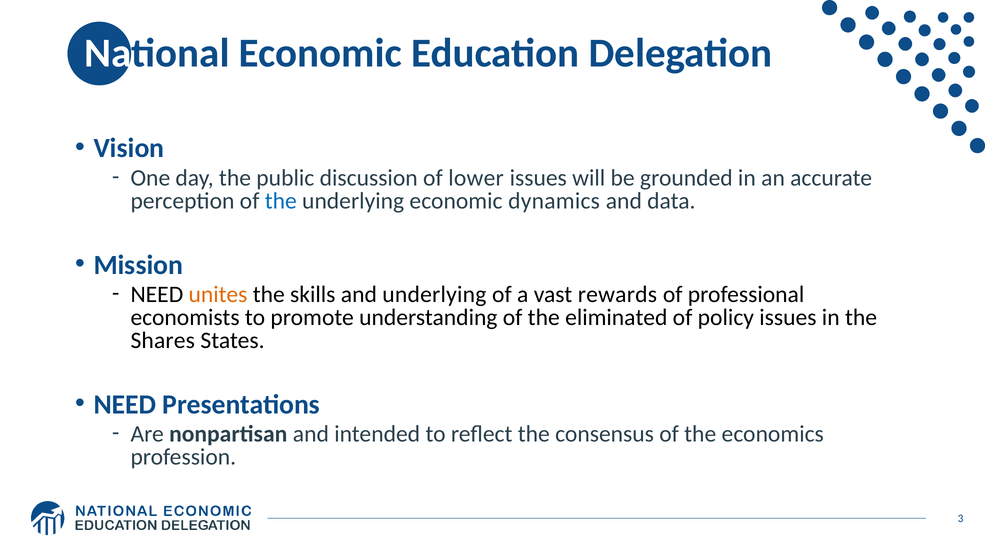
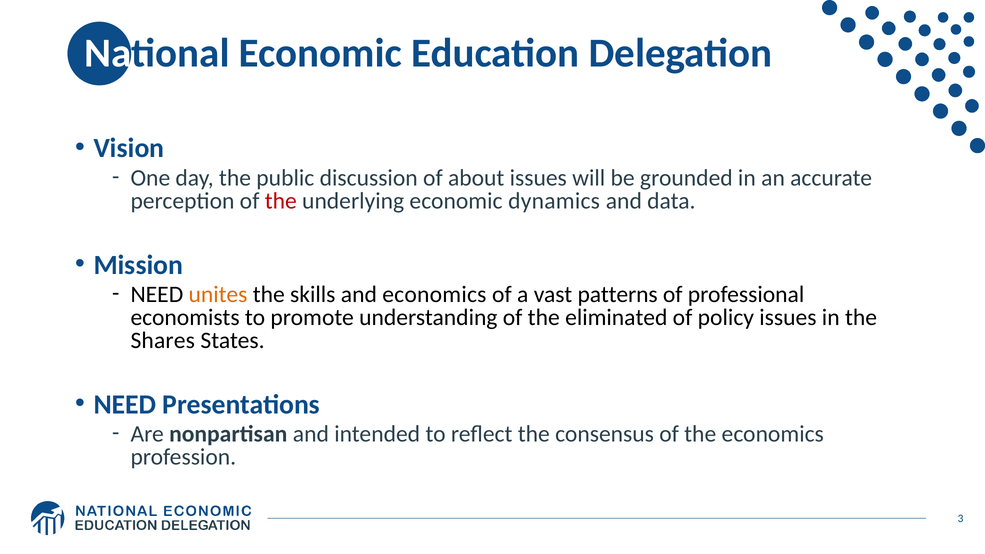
lower: lower -> about
the at (281, 201) colour: blue -> red
and underlying: underlying -> economics
rewards: rewards -> patterns
